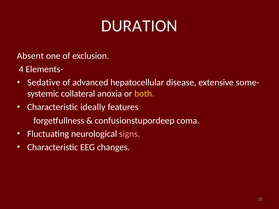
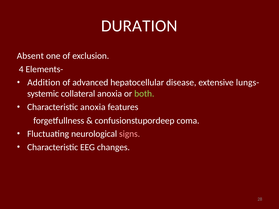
Sedative: Sedative -> Addition
some-: some- -> lungs-
both colour: yellow -> light green
Characteristic ideally: ideally -> anoxia
